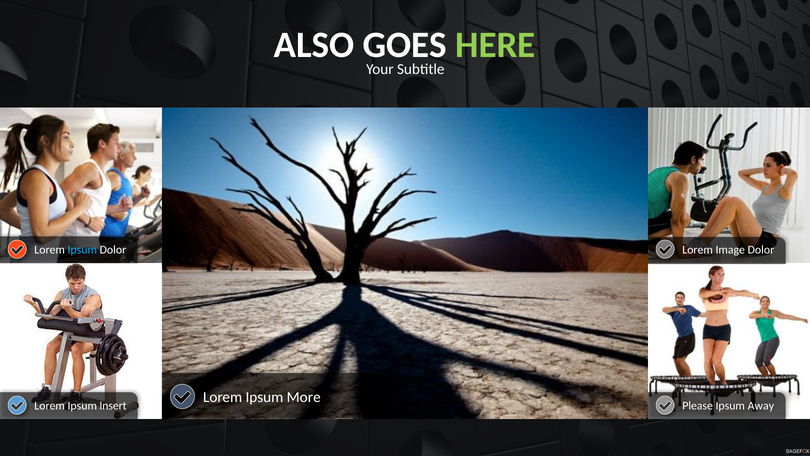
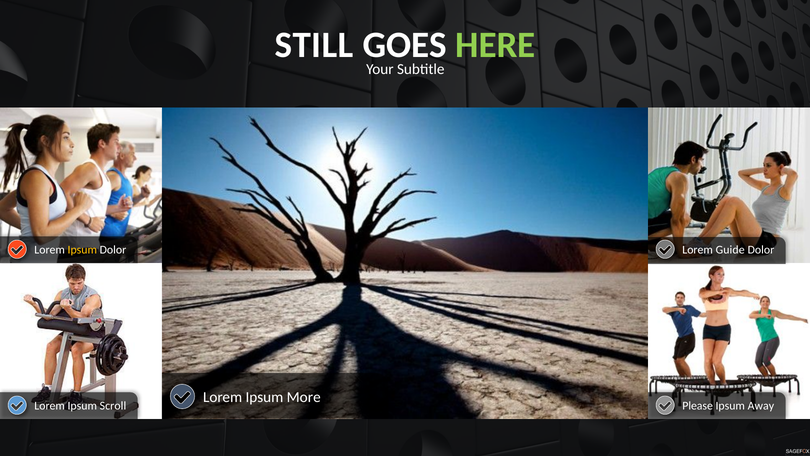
ALSO: ALSO -> STILL
Ipsum at (82, 249) colour: light blue -> yellow
Image: Image -> Guide
Insert: Insert -> Scroll
